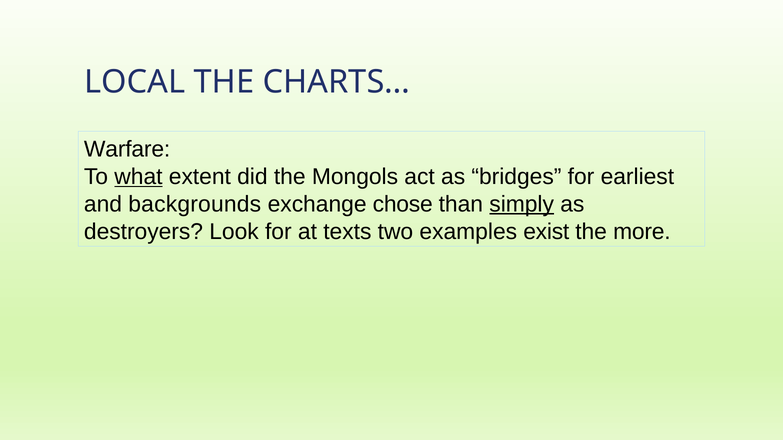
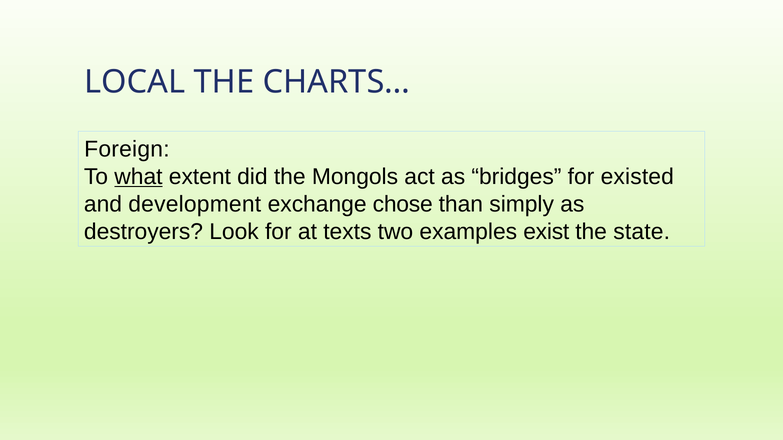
Warfare: Warfare -> Foreign
earliest: earliest -> existed
backgrounds: backgrounds -> development
simply underline: present -> none
more: more -> state
